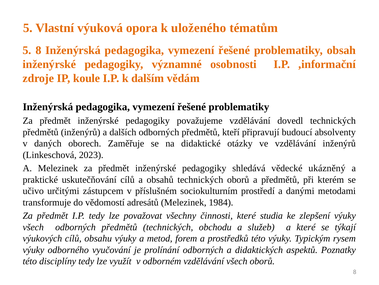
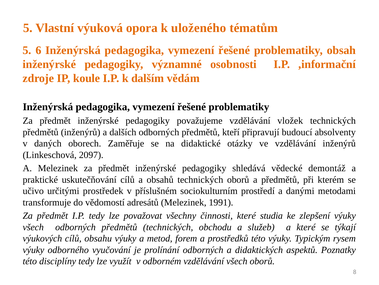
5 8: 8 -> 6
dovedl: dovedl -> vložek
2023: 2023 -> 2097
ukázněný: ukázněný -> demontáž
zástupcem: zástupcem -> prostředek
1984: 1984 -> 1991
